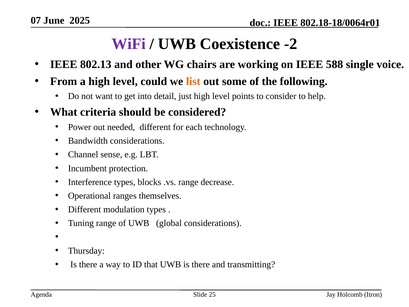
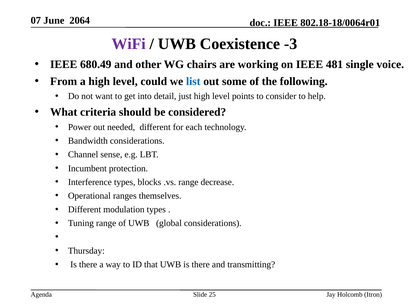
2025: 2025 -> 2064
-2: -2 -> -3
802.13: 802.13 -> 680.49
588: 588 -> 481
list colour: orange -> blue
